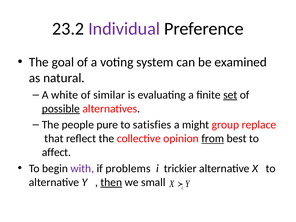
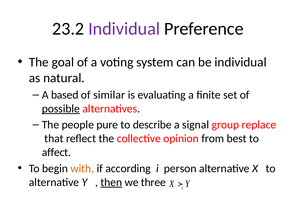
be examined: examined -> individual
white: white -> based
set underline: present -> none
satisfies: satisfies -> describe
might: might -> signal
from underline: present -> none
with colour: purple -> orange
problems: problems -> according
trickier: trickier -> person
small: small -> three
